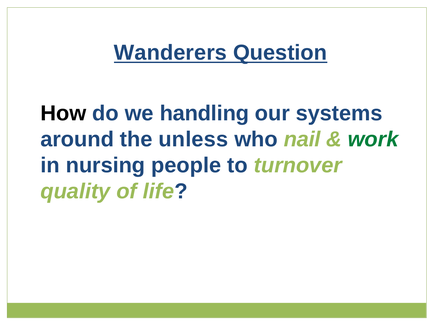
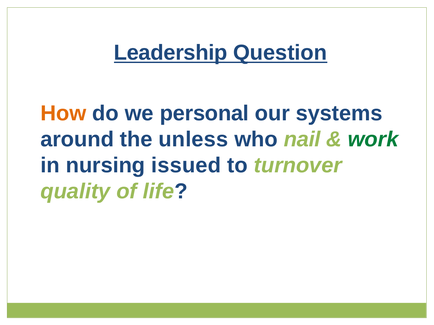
Wanderers: Wanderers -> Leadership
How colour: black -> orange
handling: handling -> personal
people: people -> issued
